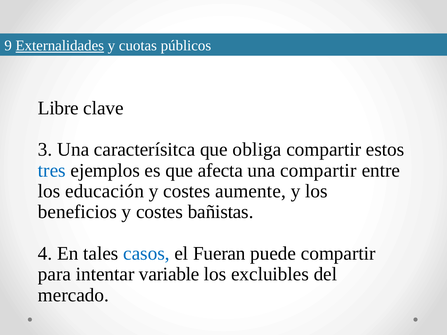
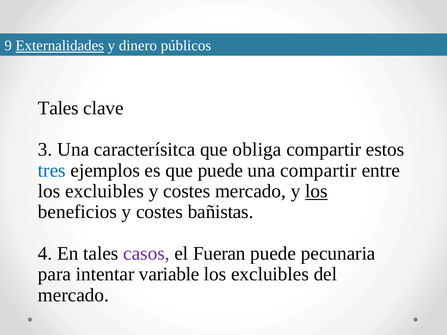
cuotas: cuotas -> dinero
Libre at (58, 108): Libre -> Tales
que afecta: afecta -> puede
educación at (105, 191): educación -> excluibles
costes aumente: aumente -> mercado
los at (316, 191) underline: none -> present
casos colour: blue -> purple
puede compartir: compartir -> pecunaria
